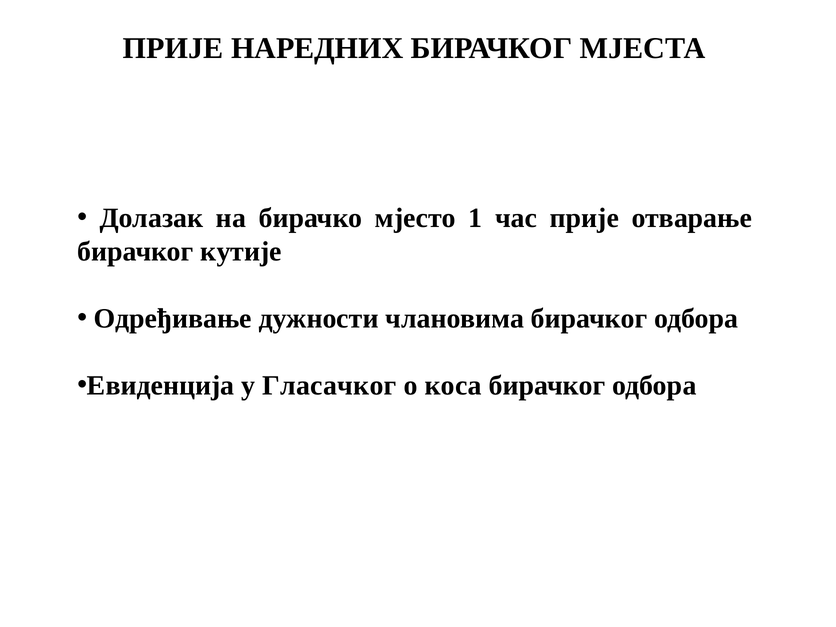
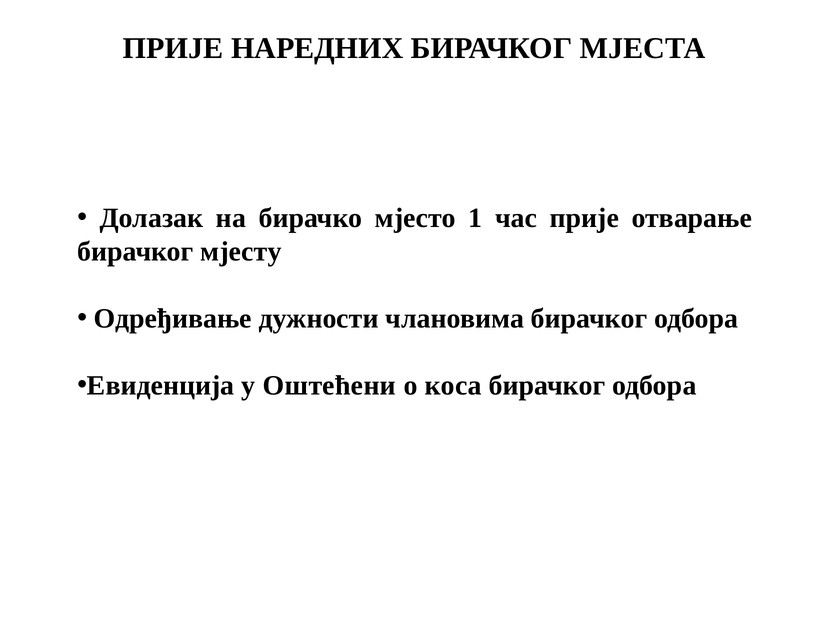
кутије: кутије -> мјесту
Гласачког: Гласачког -> Оштећени
